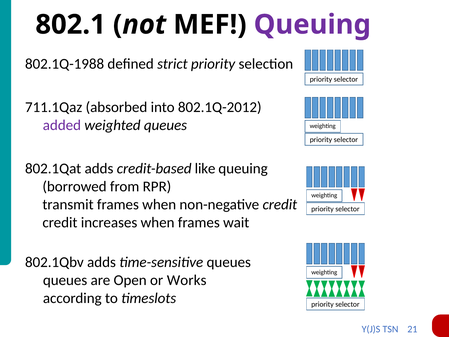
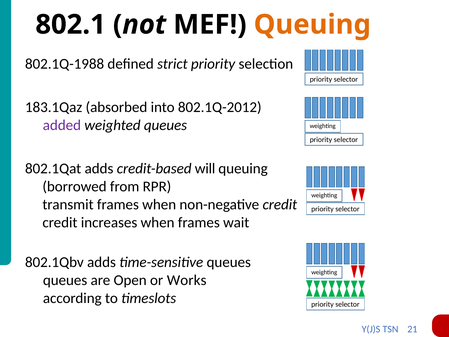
Queuing at (312, 25) colour: purple -> orange
711.1Qaz: 711.1Qaz -> 183.1Qaz
like: like -> will
